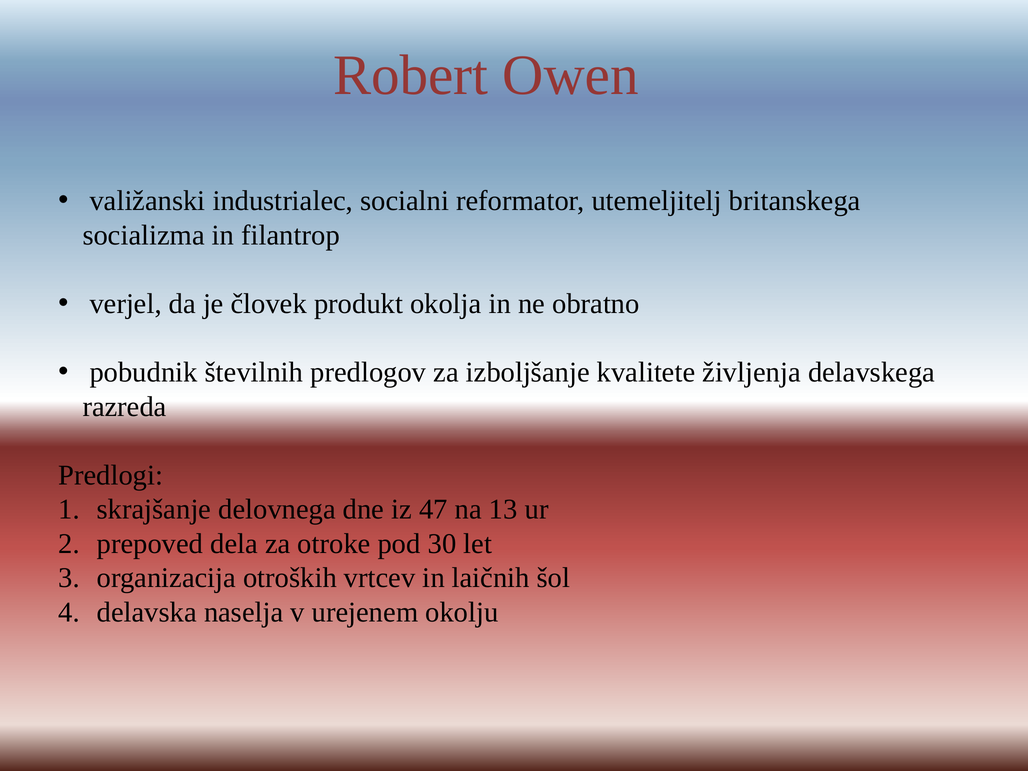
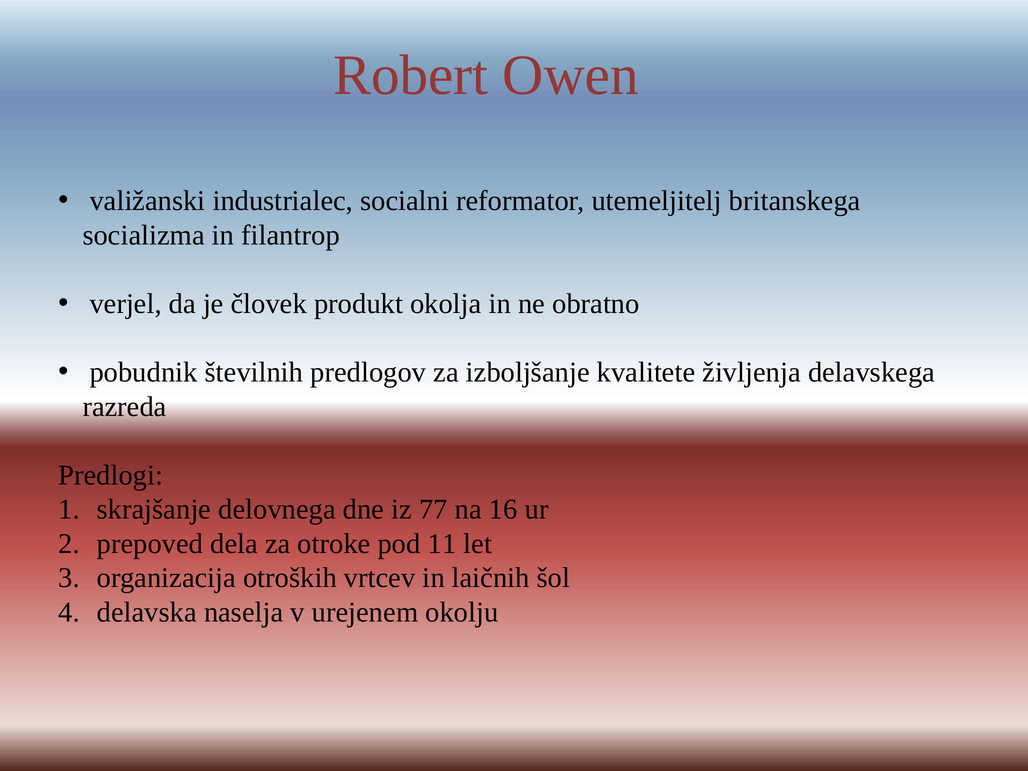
47: 47 -> 77
13: 13 -> 16
30: 30 -> 11
